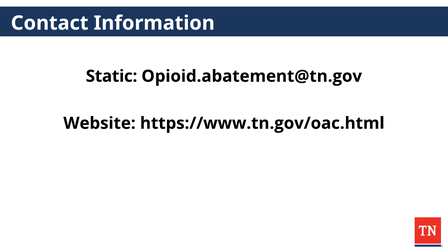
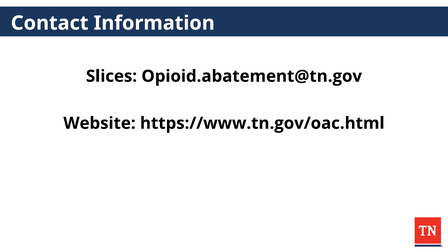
Static: Static -> Slices
